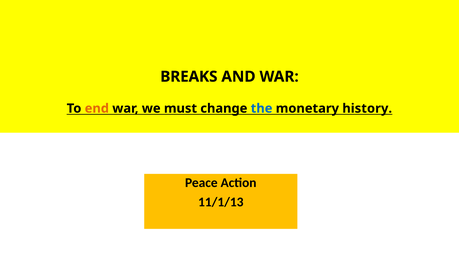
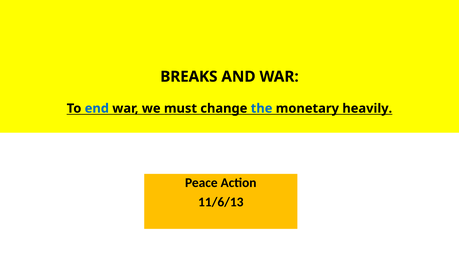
end colour: orange -> blue
history: history -> heavily
11/1/13: 11/1/13 -> 11/6/13
